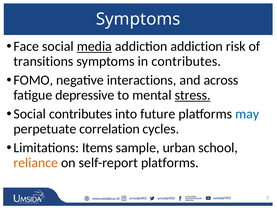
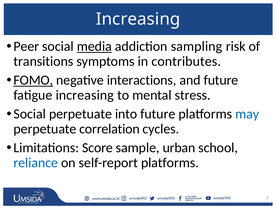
Symptoms at (138, 19): Symptoms -> Increasing
Face: Face -> Peer
addiction addiction: addiction -> sampling
FOMO underline: none -> present
and across: across -> future
fatigue depressive: depressive -> increasing
stress underline: present -> none
Social contributes: contributes -> perpetuate
Items: Items -> Score
reliance colour: orange -> blue
